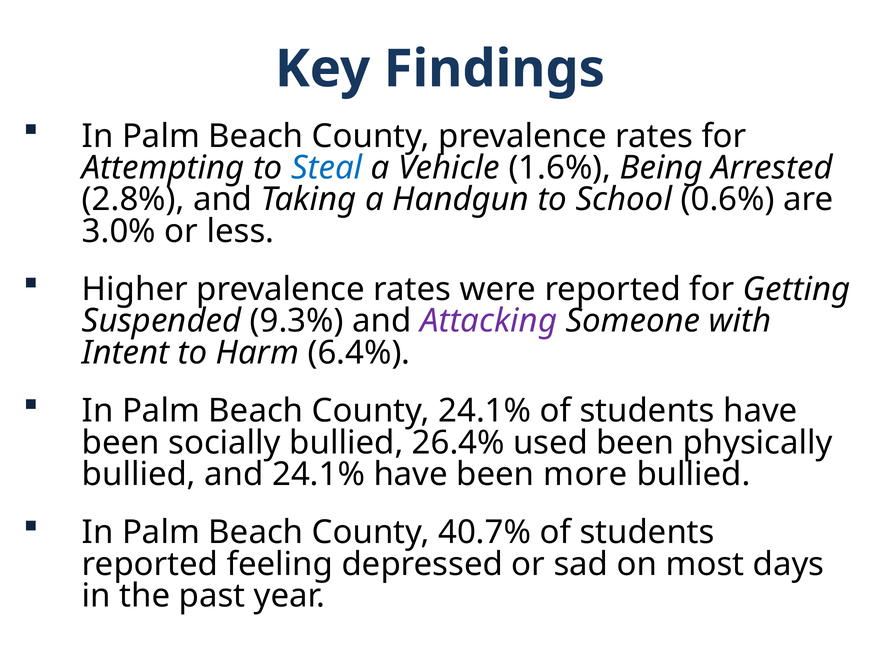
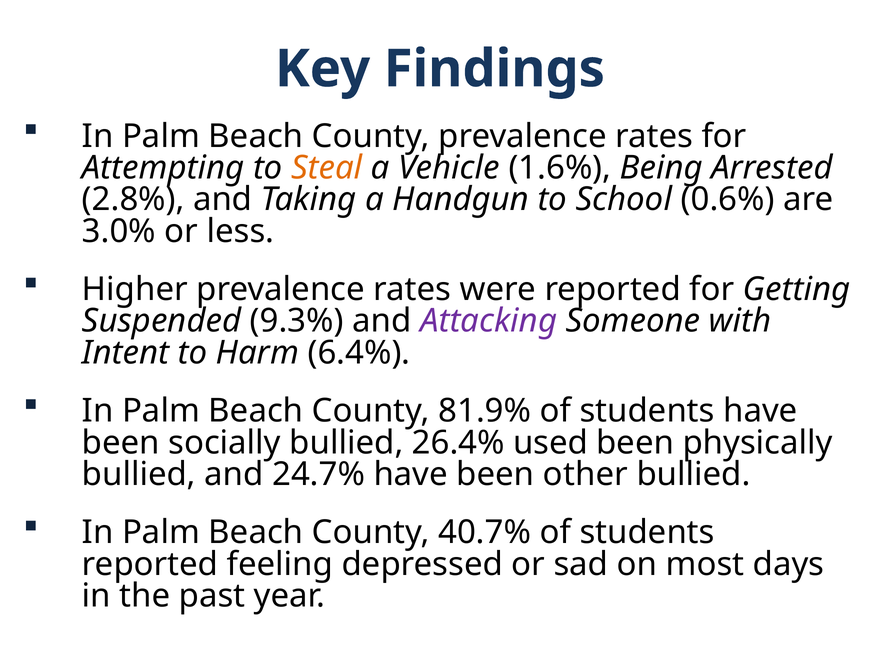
Steal colour: blue -> orange
County 24.1%: 24.1% -> 81.9%
and 24.1%: 24.1% -> 24.7%
more: more -> other
